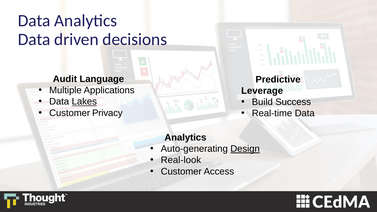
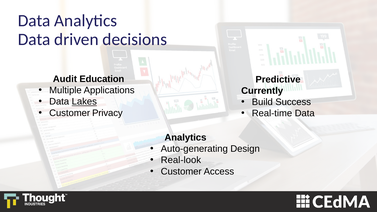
Language: Language -> Education
Leverage: Leverage -> Currently
Design underline: present -> none
